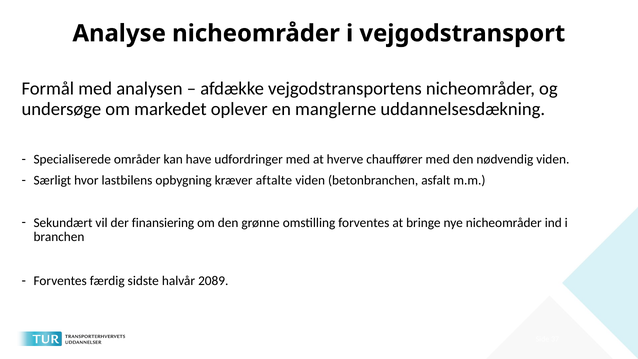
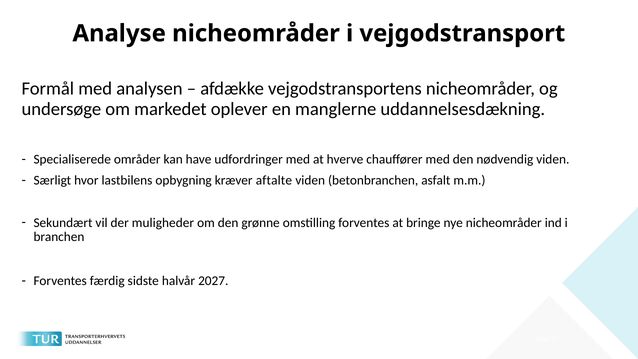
finansiering: finansiering -> muligheder
2089: 2089 -> 2027
